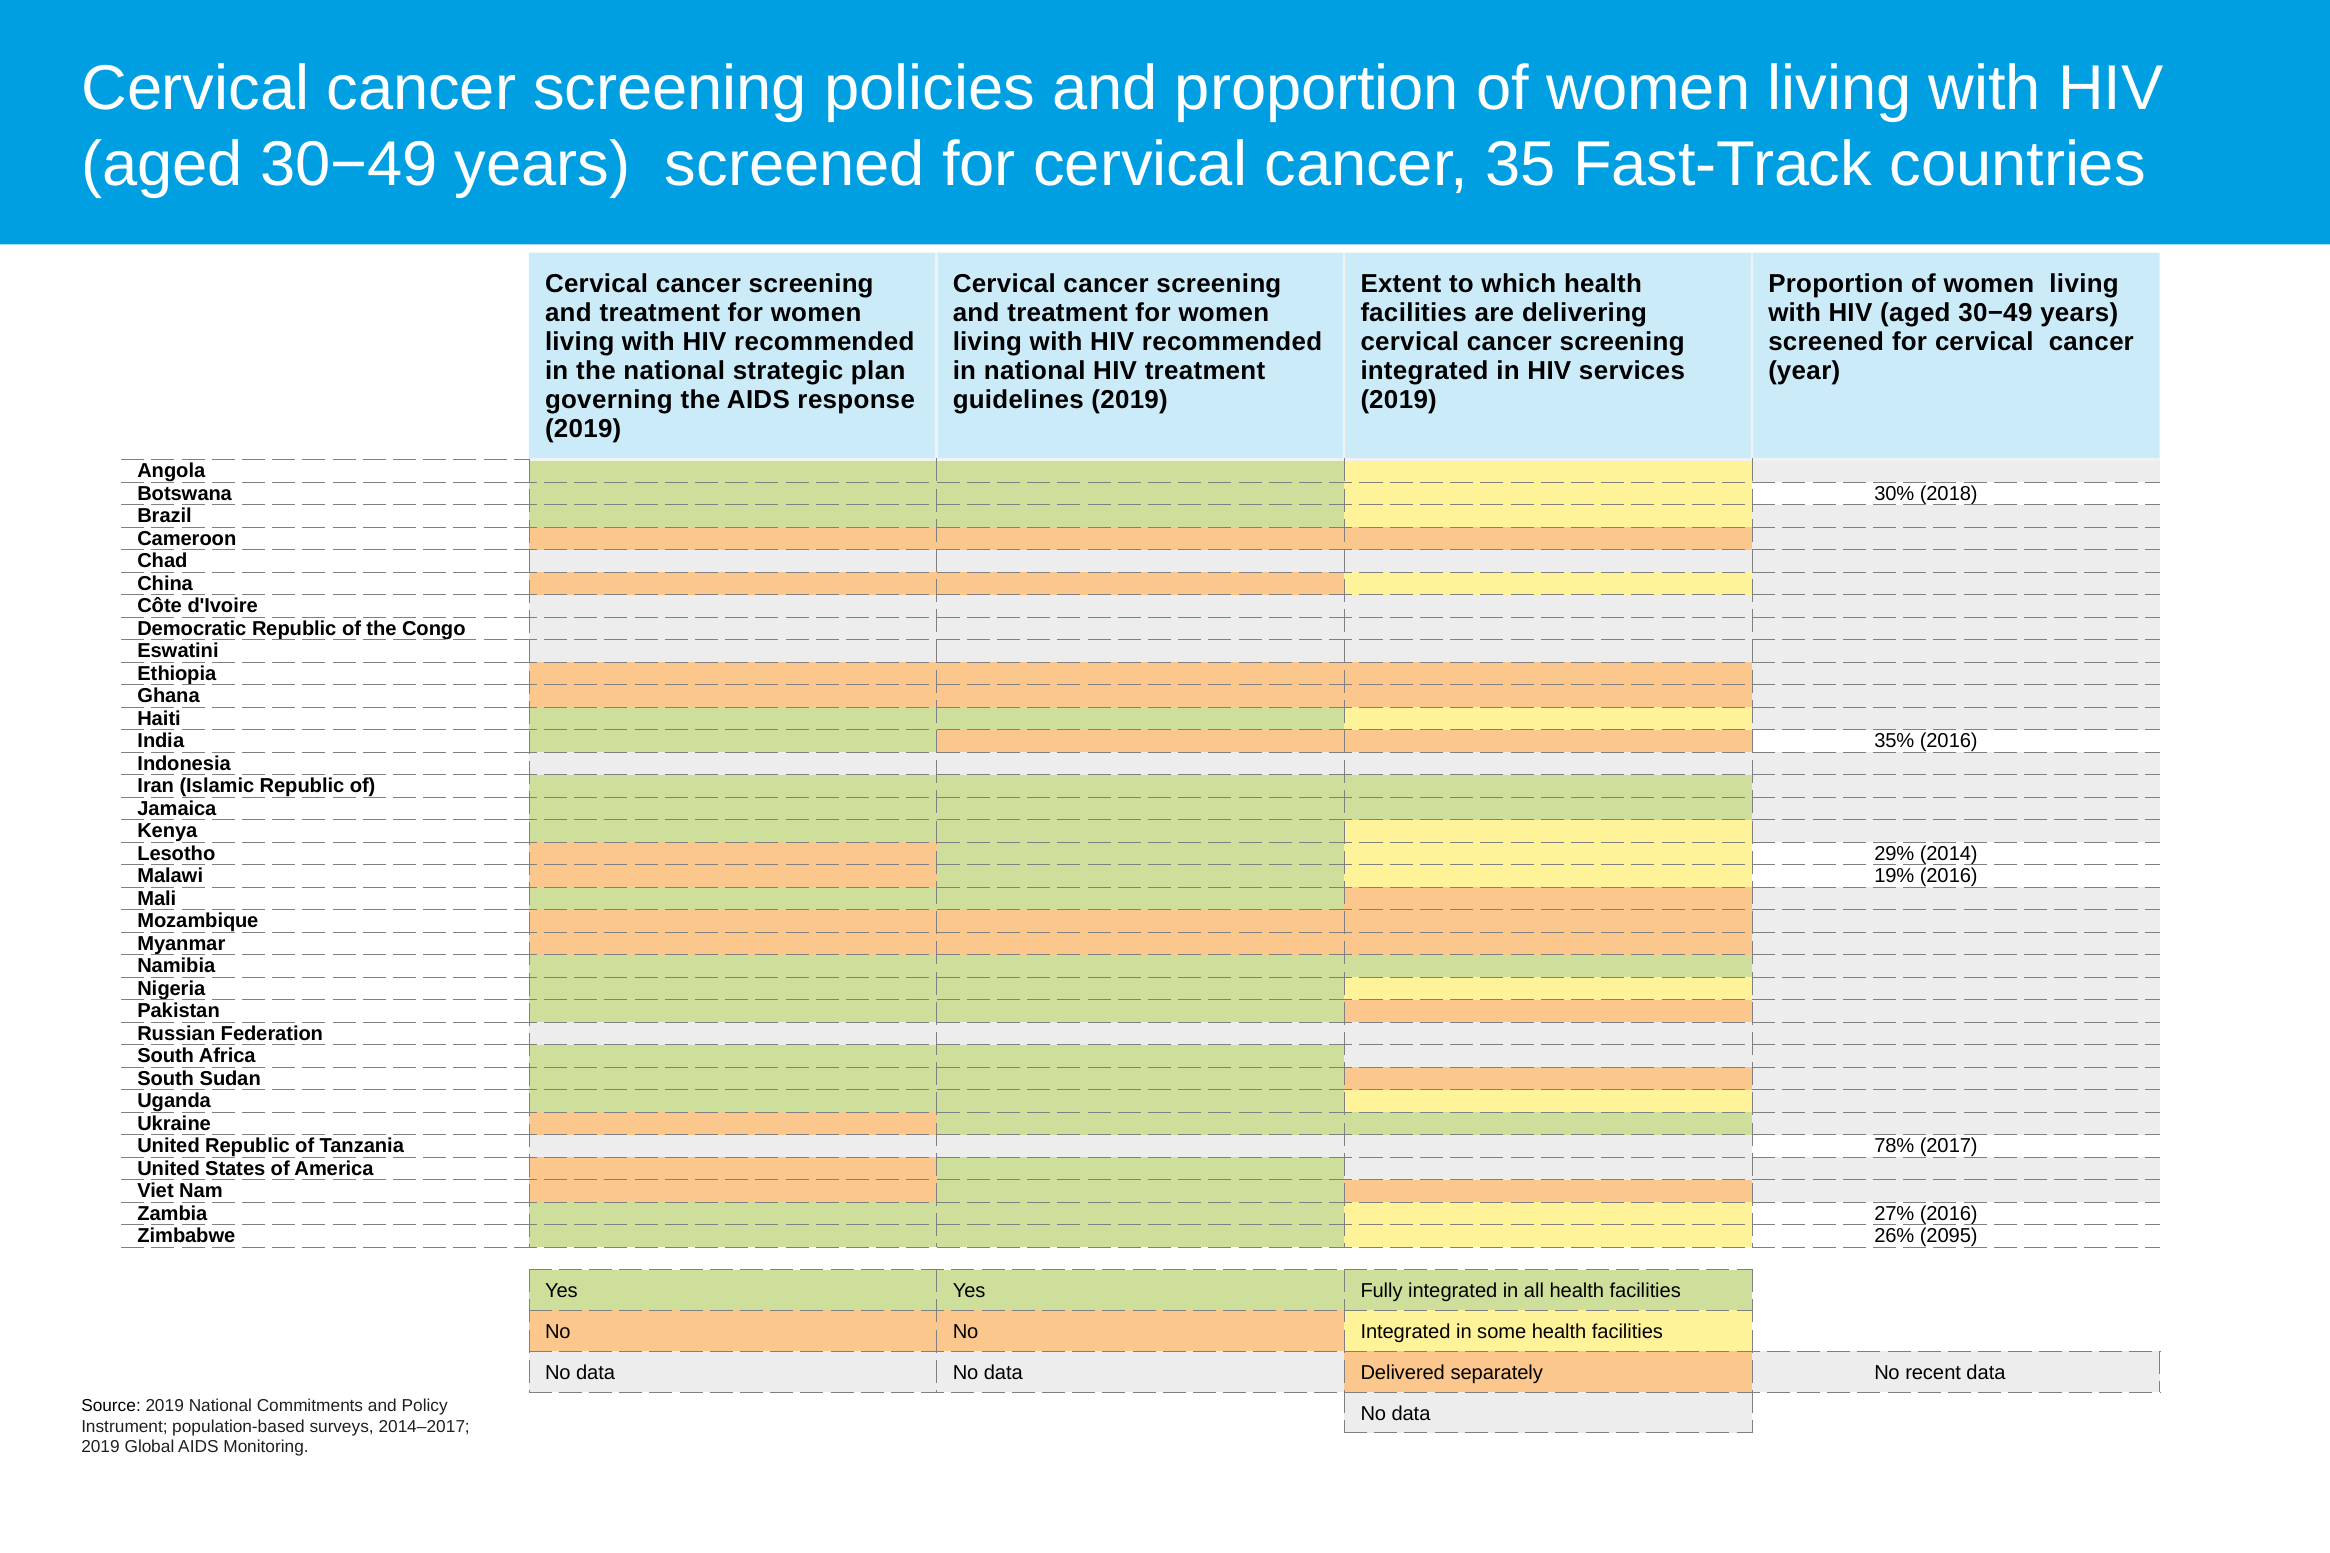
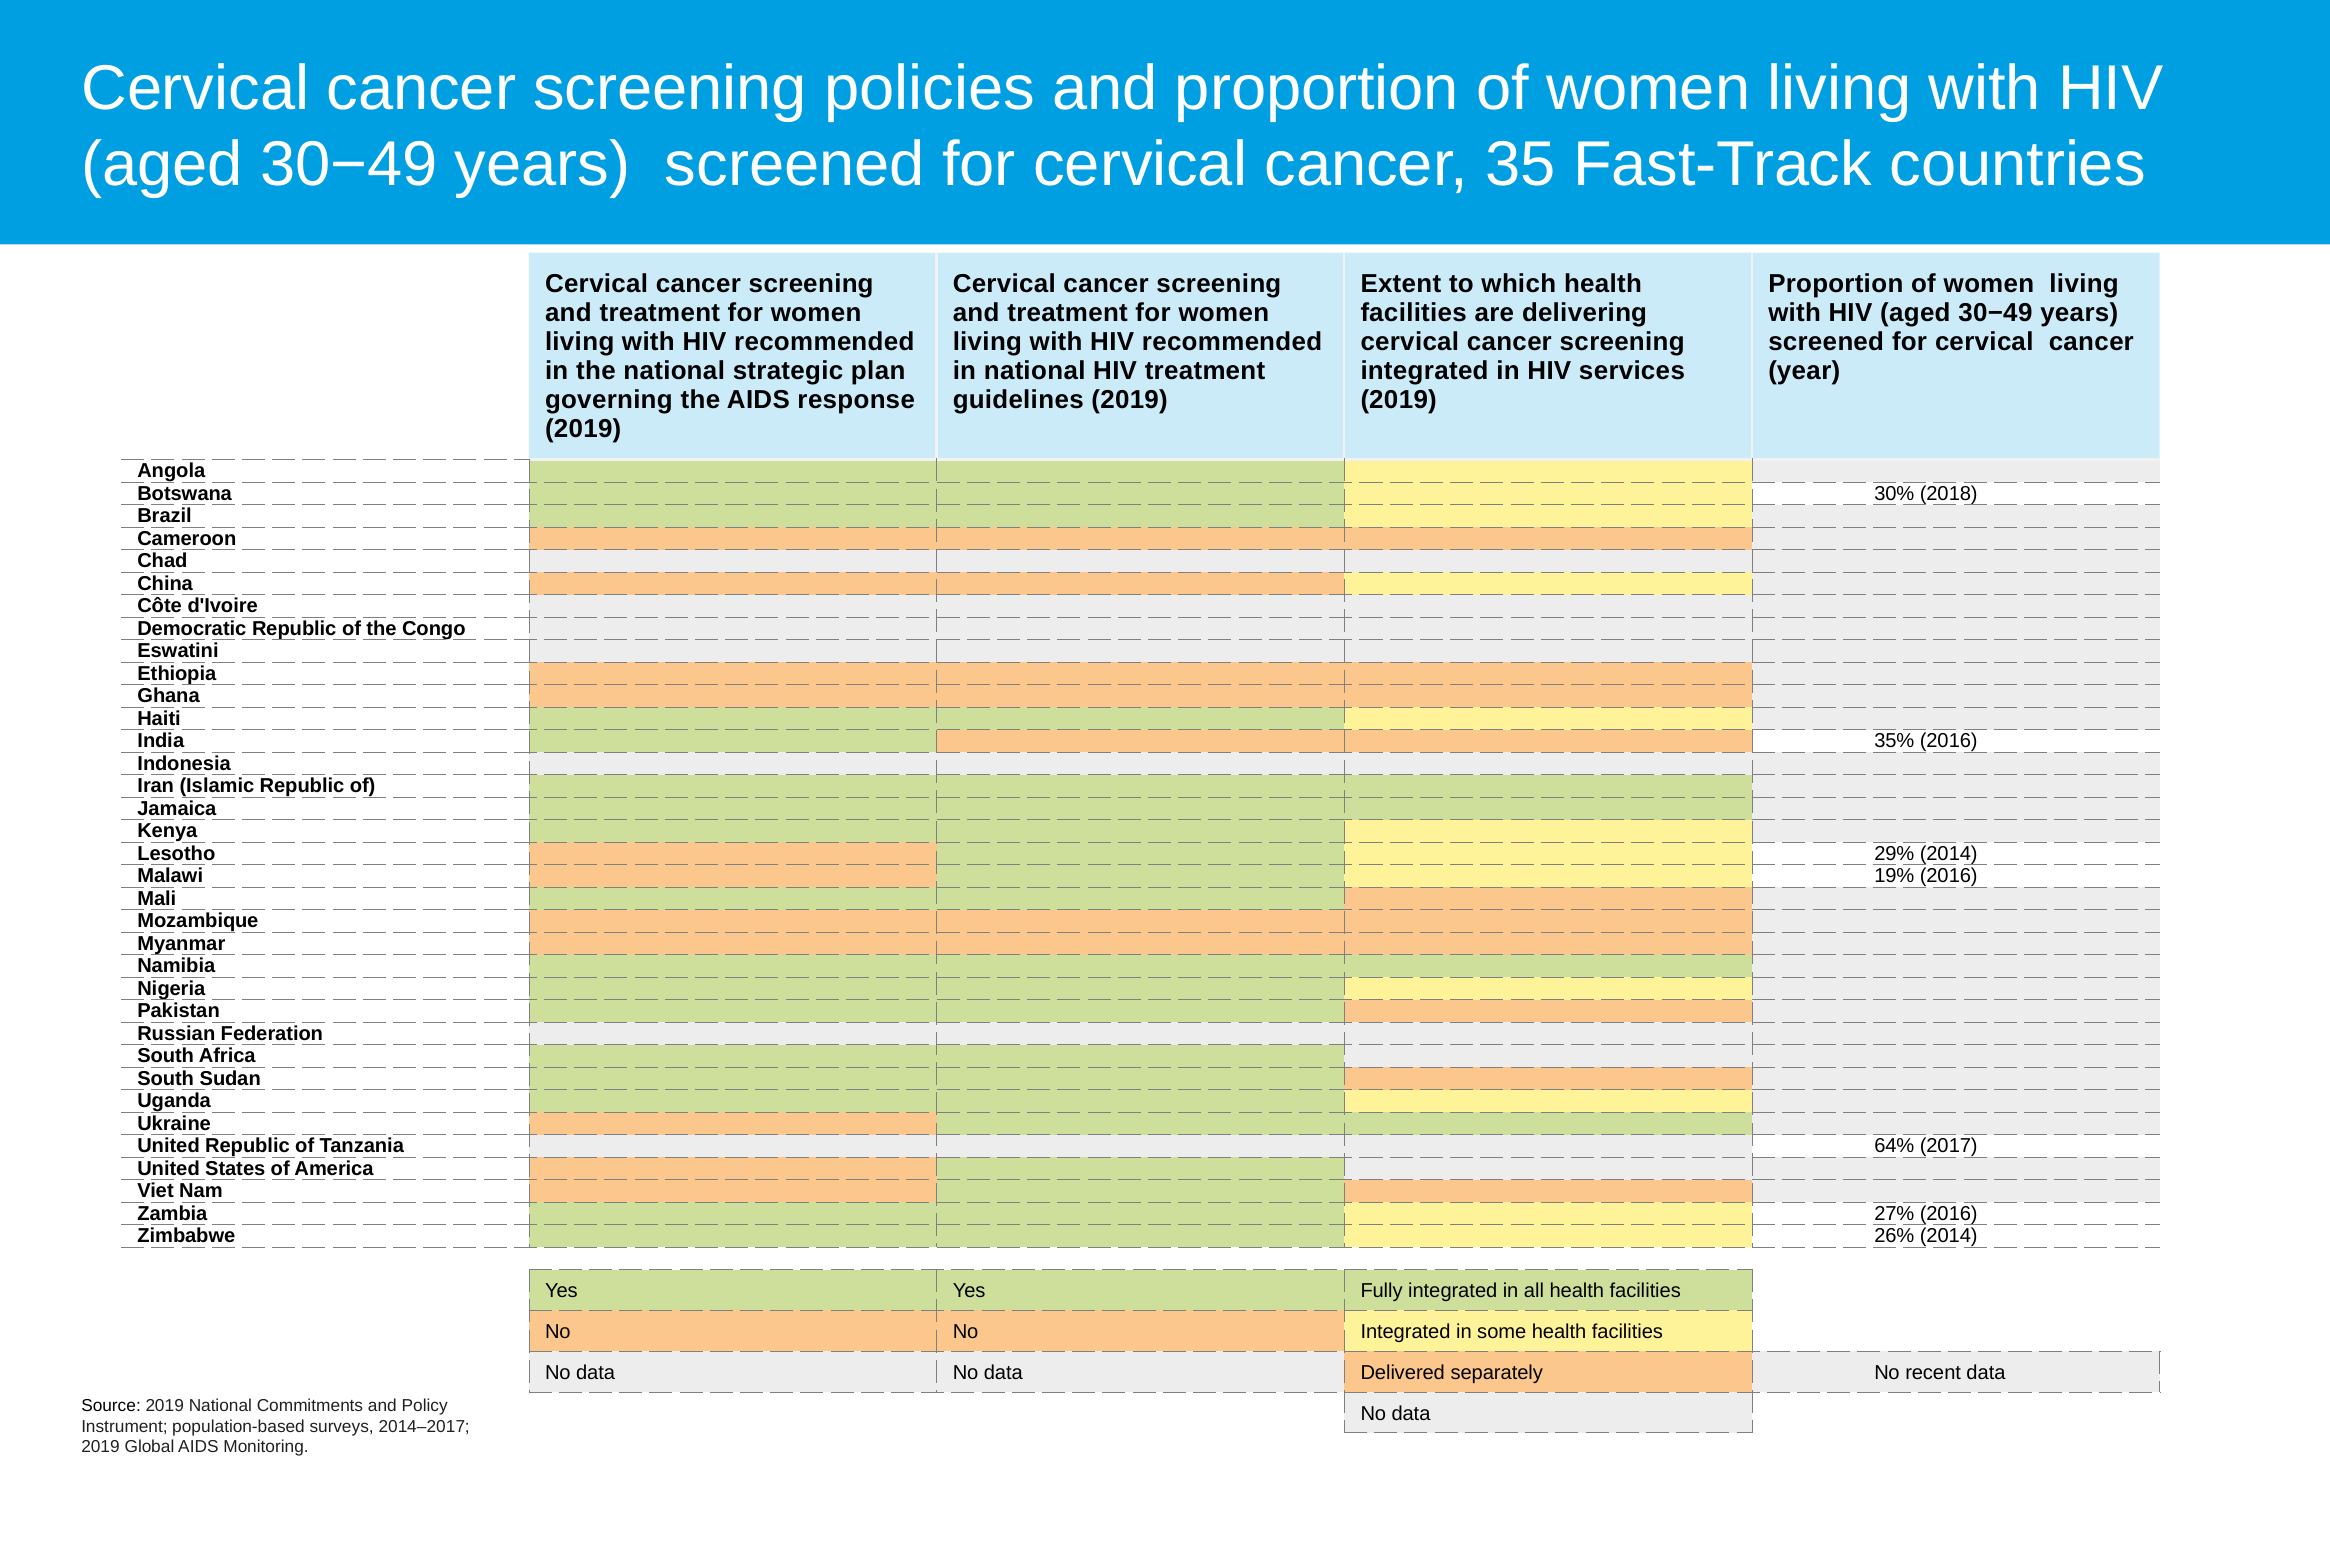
78%: 78% -> 64%
26% 2095: 2095 -> 2014
